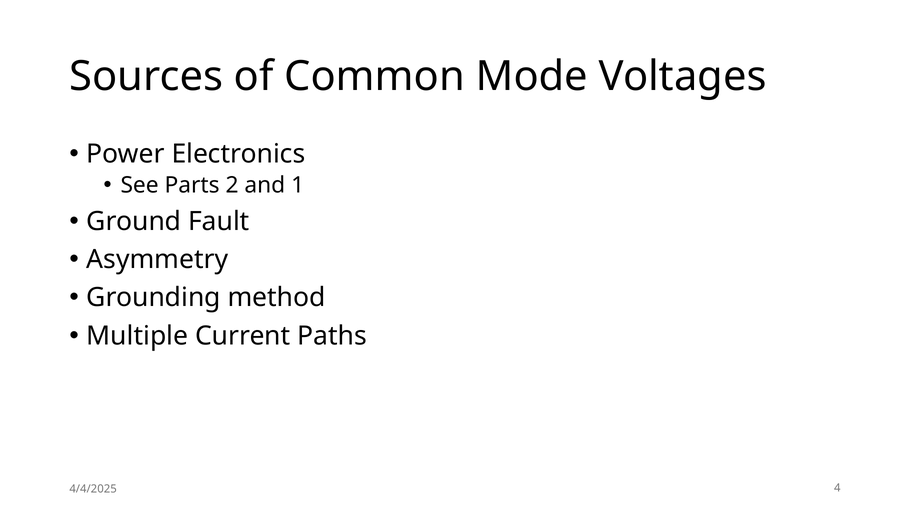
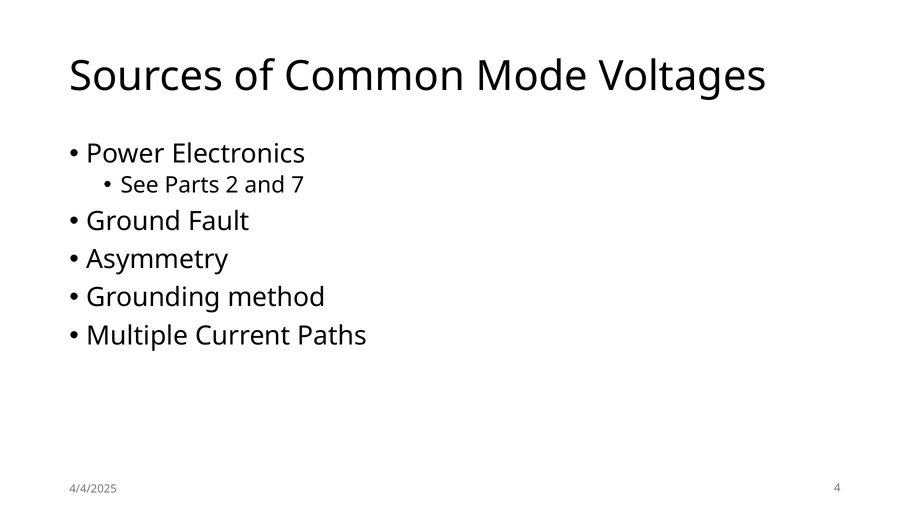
1: 1 -> 7
